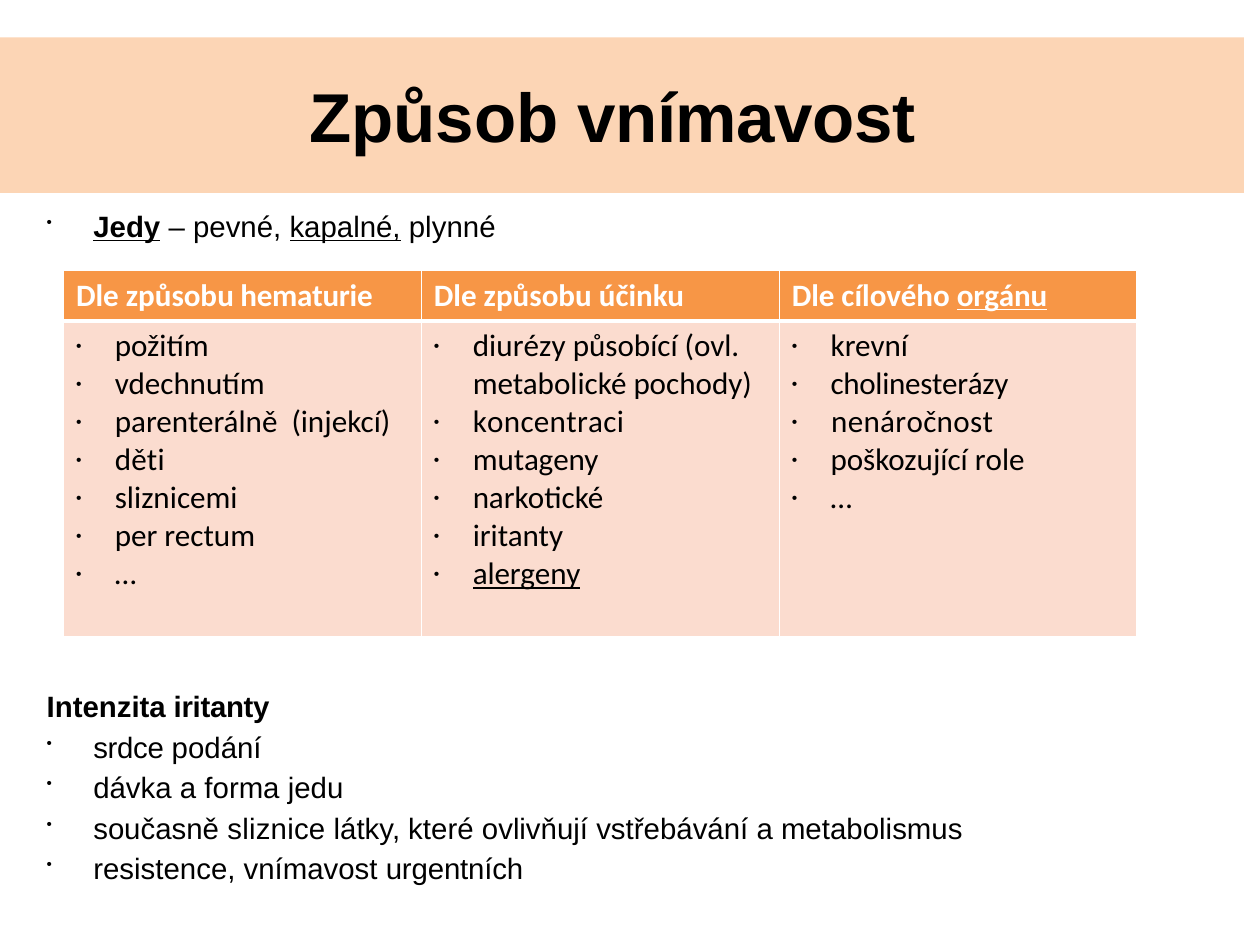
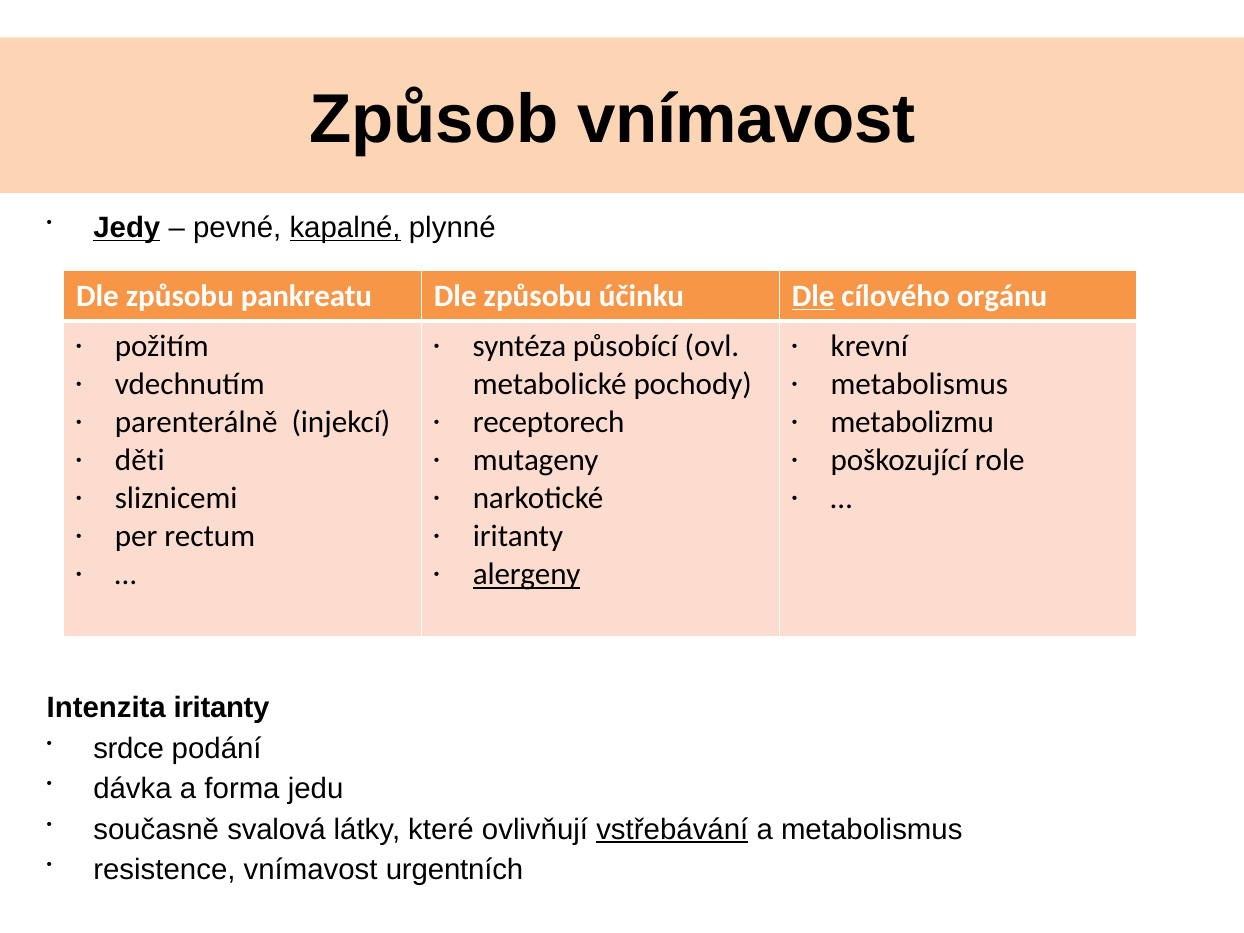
hematurie: hematurie -> pankreatu
Dle at (813, 296) underline: none -> present
orgánu underline: present -> none
diurézy: diurézy -> syntéza
cholinesterázy at (920, 385): cholinesterázy -> metabolismus
koncentraci: koncentraci -> receptorech
nenáročnost: nenáročnost -> metabolizmu
sliznice: sliznice -> svalová
vstřebávání underline: none -> present
